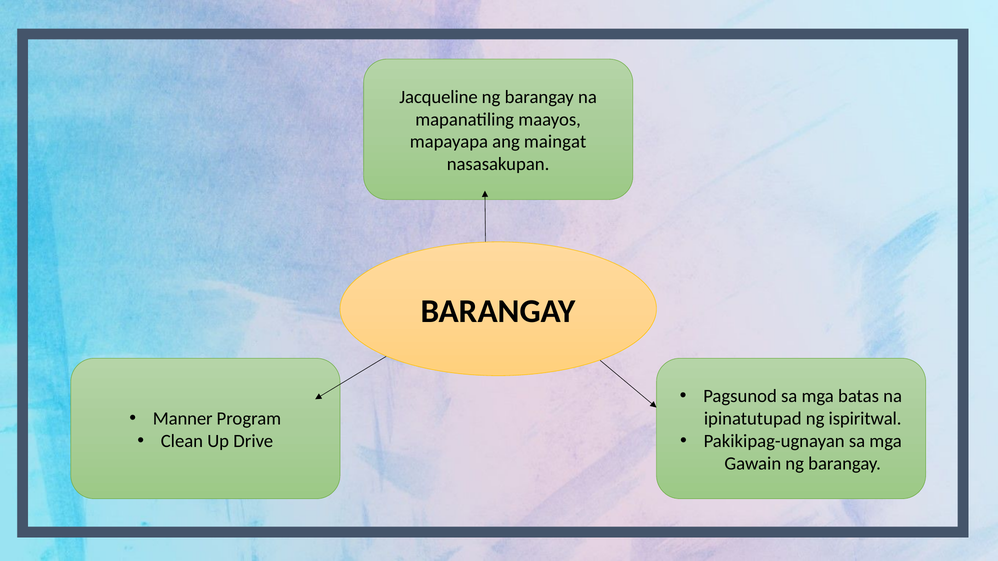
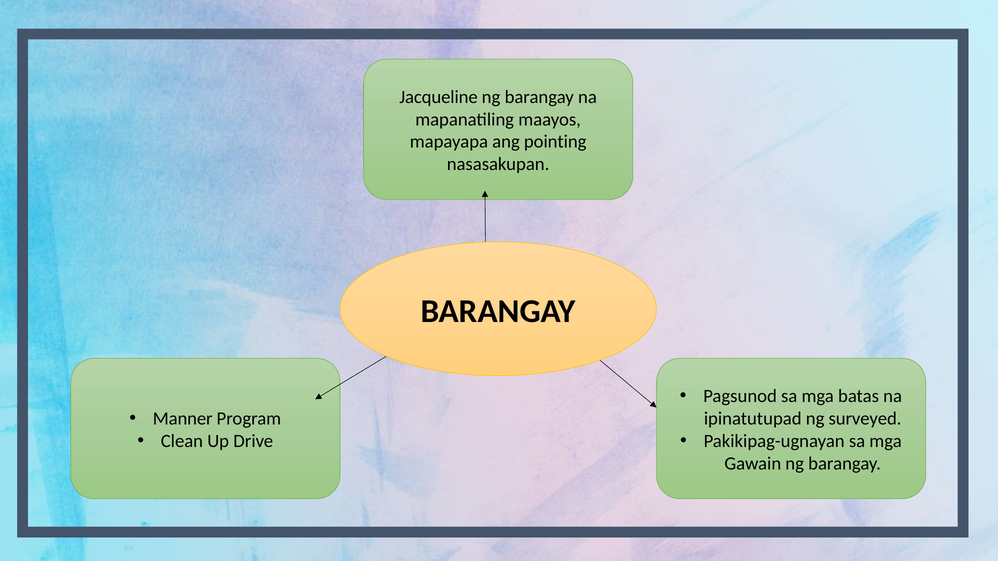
maingat: maingat -> pointing
ispiritwal: ispiritwal -> surveyed
